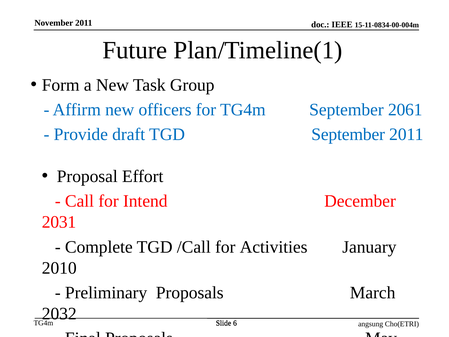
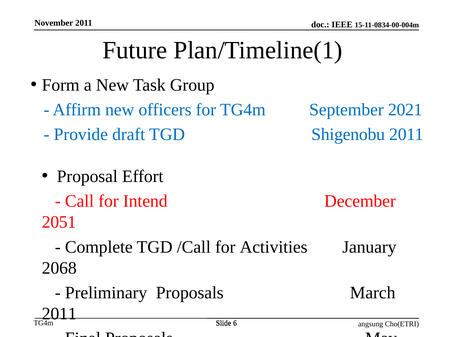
2061: 2061 -> 2021
TGD September: September -> Shigenobu
2031: 2031 -> 2051
2010: 2010 -> 2068
2032 at (59, 313): 2032 -> 2011
